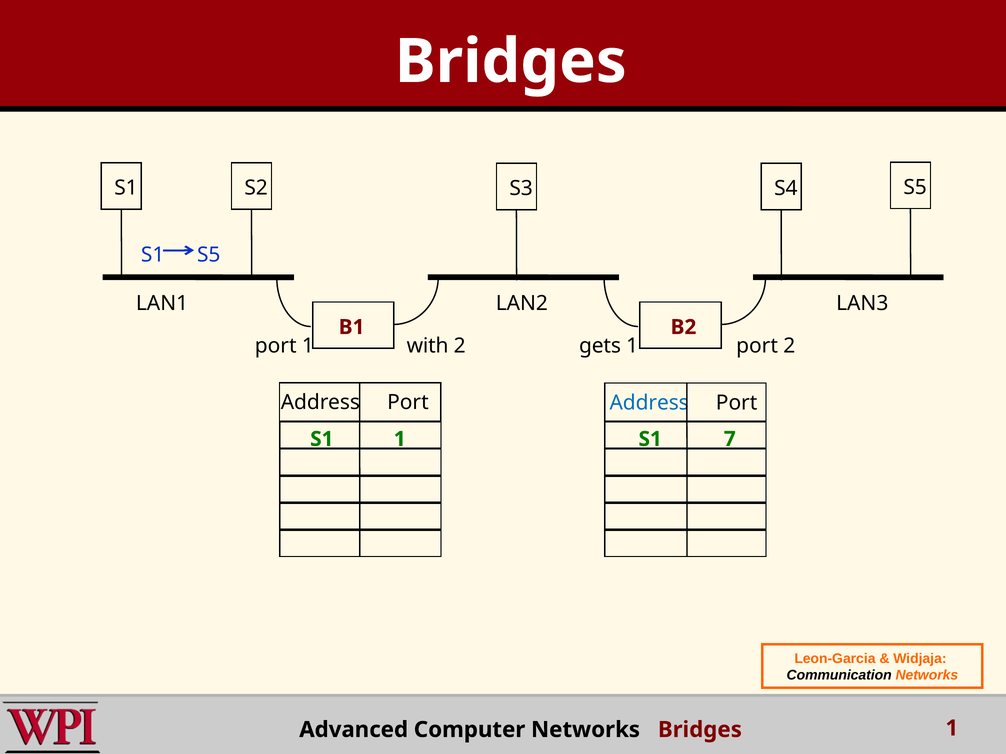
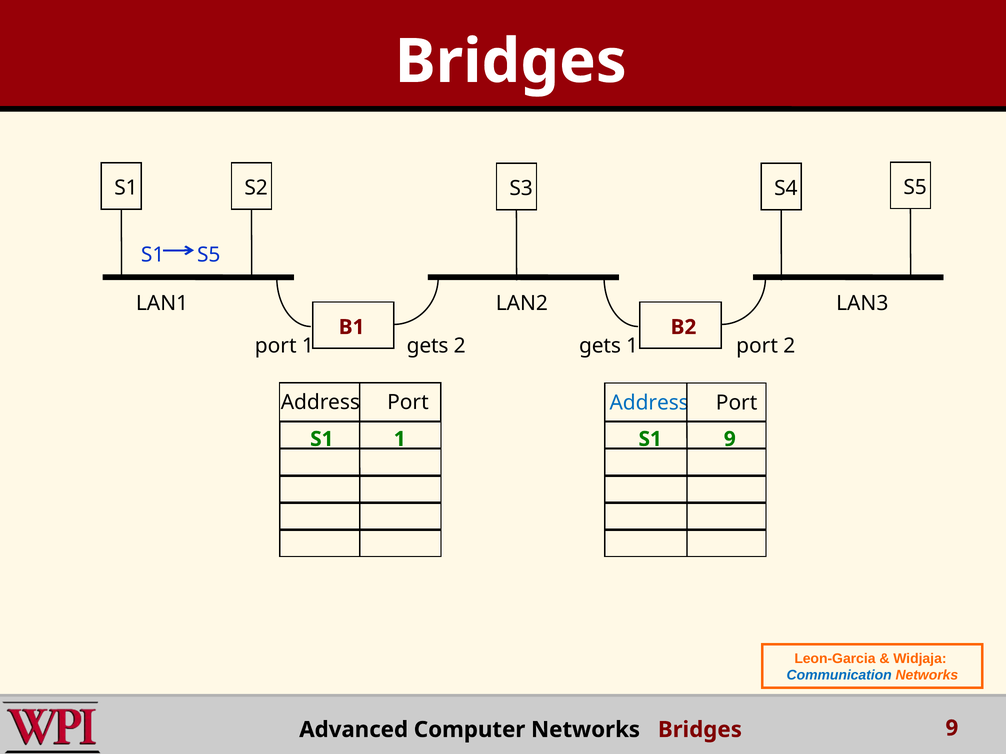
1 with: with -> gets
S1 7: 7 -> 9
Communication colour: black -> blue
Bridges 1: 1 -> 9
